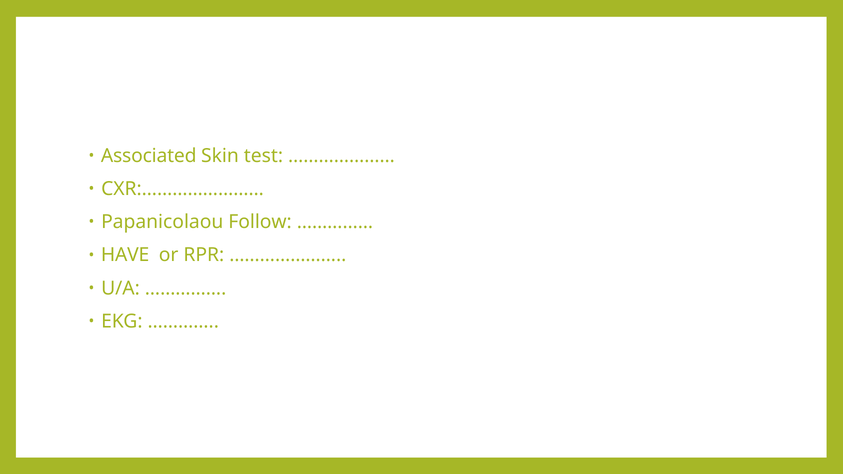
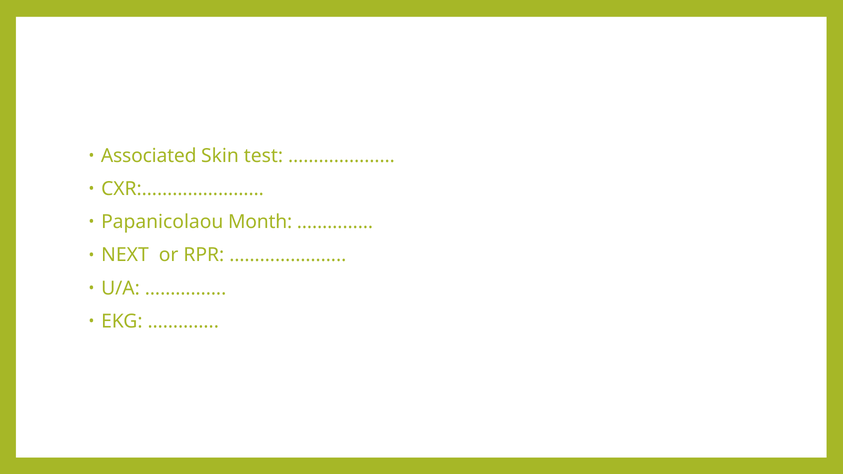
Follow: Follow -> Month
HAVE: HAVE -> NEXT
